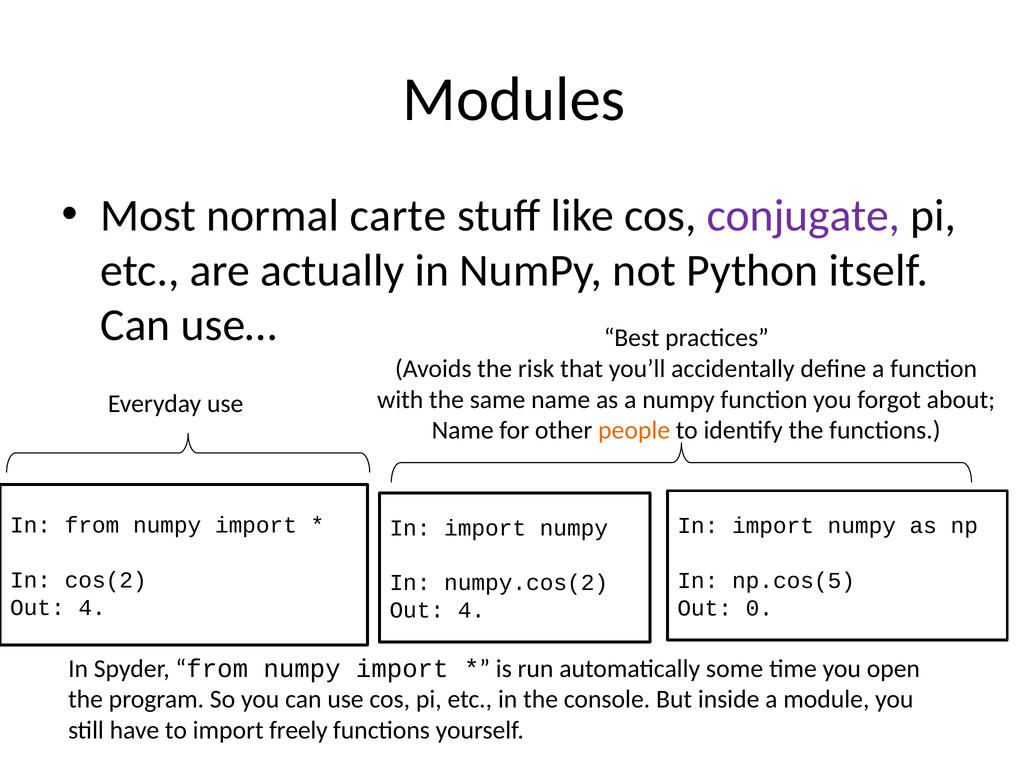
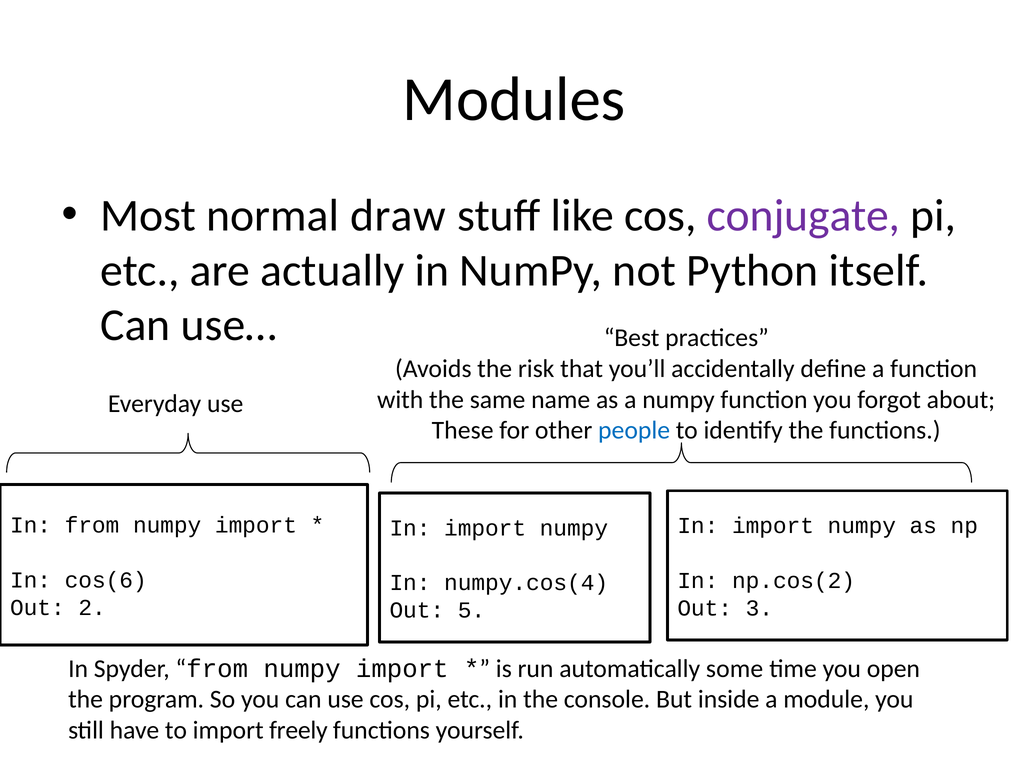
carte: carte -> draw
Name at (463, 430): Name -> These
people colour: orange -> blue
cos(2: cos(2 -> cos(6
np.cos(5: np.cos(5 -> np.cos(2
numpy.cos(2: numpy.cos(2 -> numpy.cos(4
4 at (92, 607): 4 -> 2
0: 0 -> 3
4 at (471, 610): 4 -> 5
